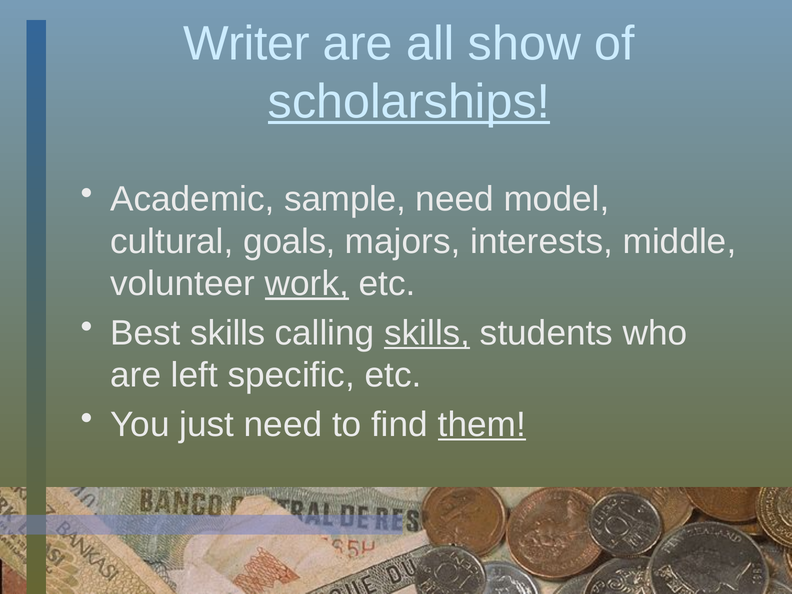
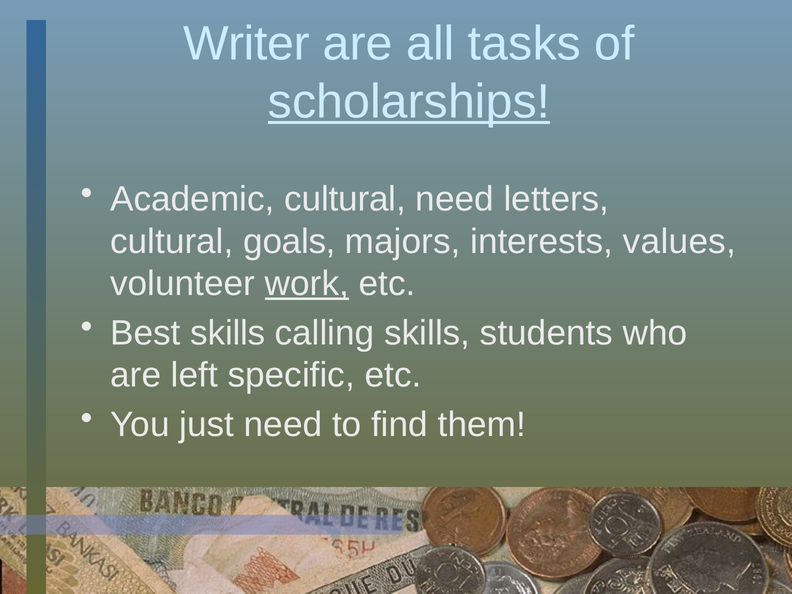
show: show -> tasks
Academic sample: sample -> cultural
model: model -> letters
middle: middle -> values
skills at (427, 333) underline: present -> none
them underline: present -> none
